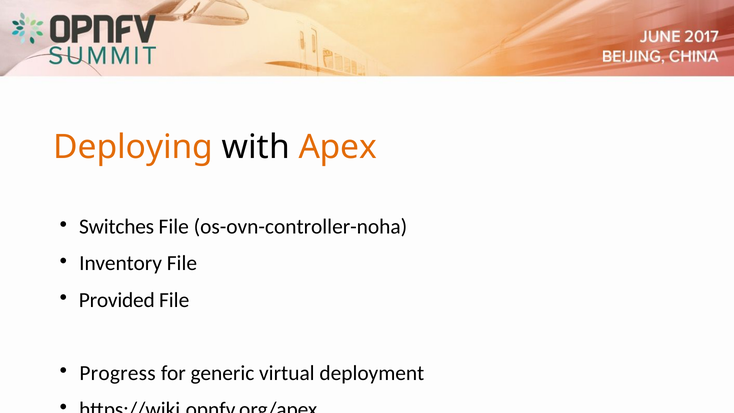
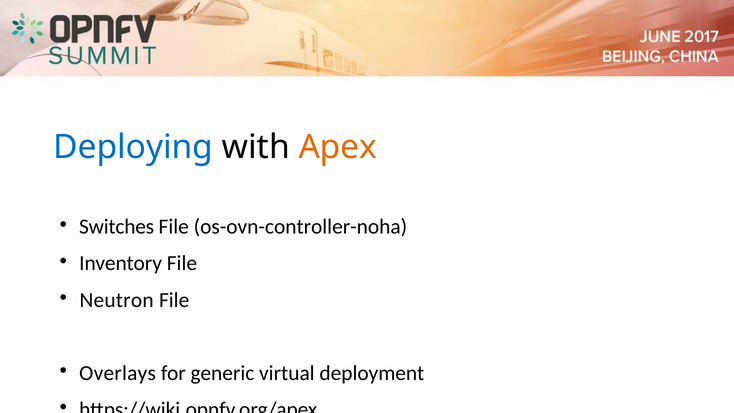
Deploying colour: orange -> blue
Provided: Provided -> Neutron
Progress: Progress -> Overlays
